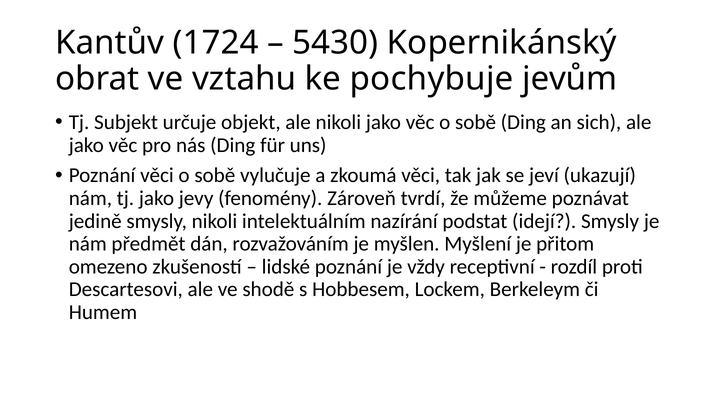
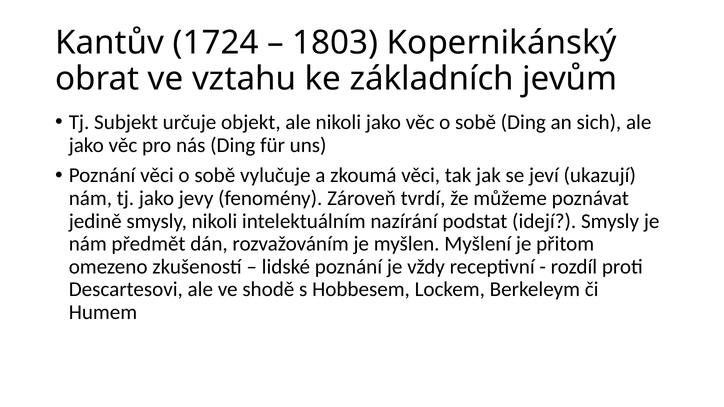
5430: 5430 -> 1803
pochybuje: pochybuje -> základních
